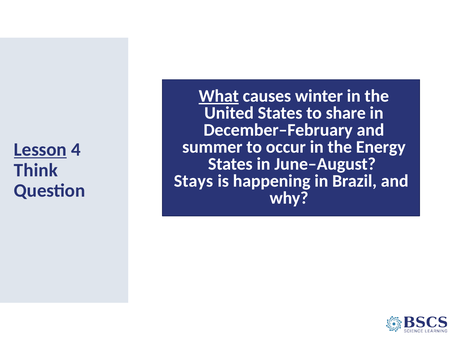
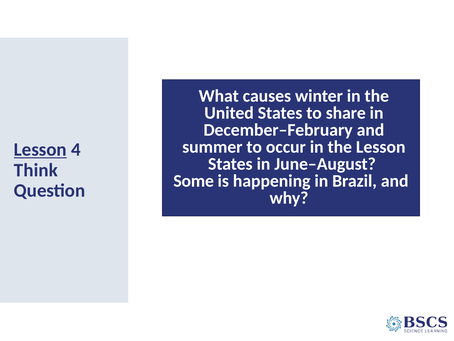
What underline: present -> none
the Energy: Energy -> Lesson
Stays: Stays -> Some
